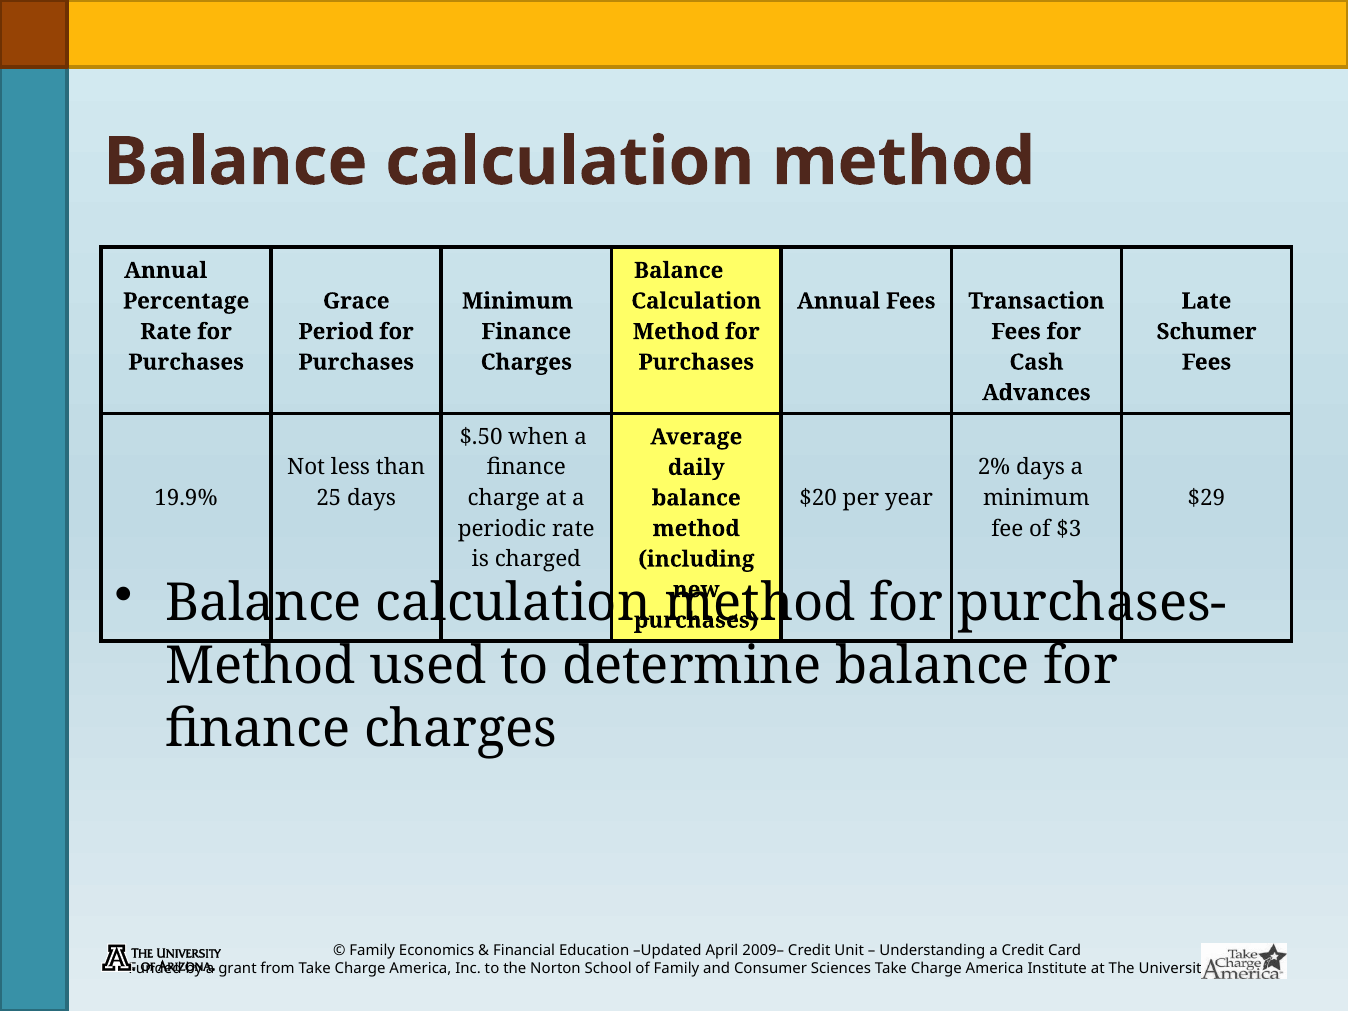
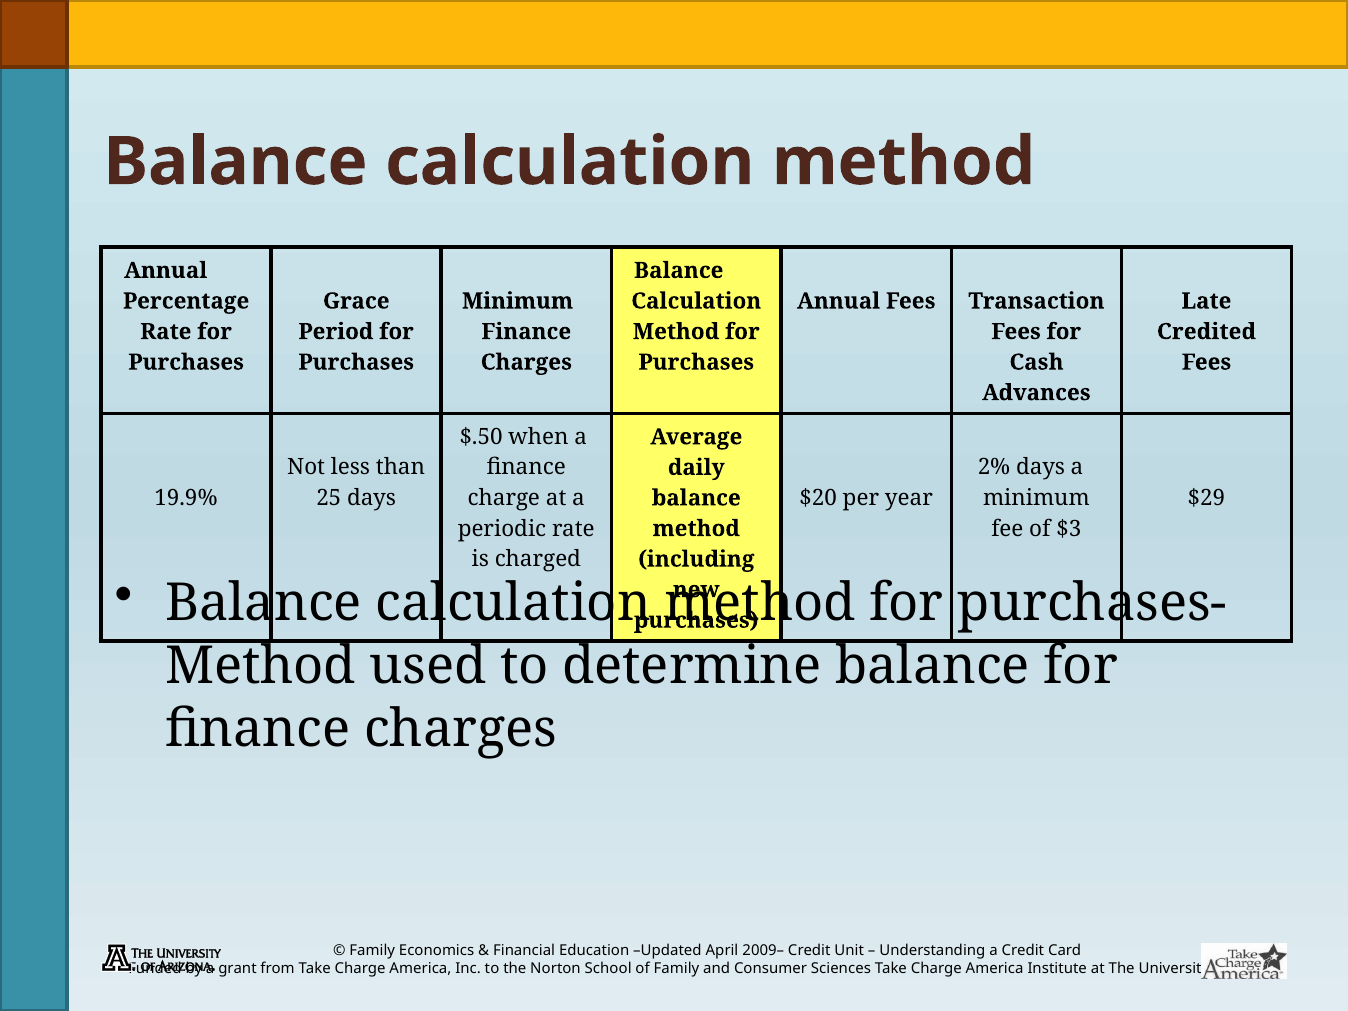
Schumer: Schumer -> Credited
